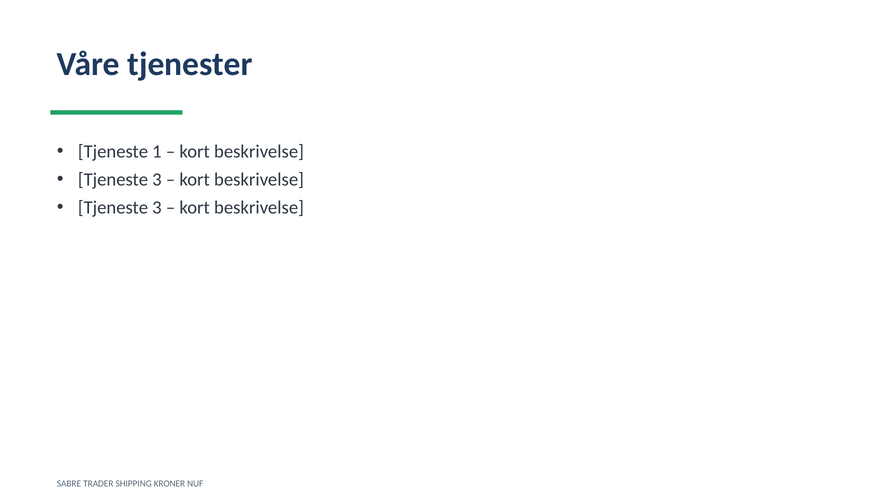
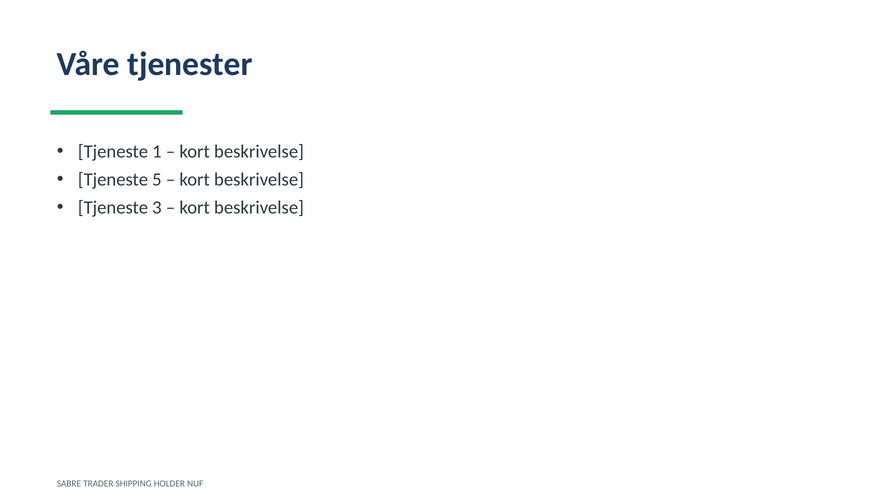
3 at (157, 180): 3 -> 5
KRONER: KRONER -> HOLDER
